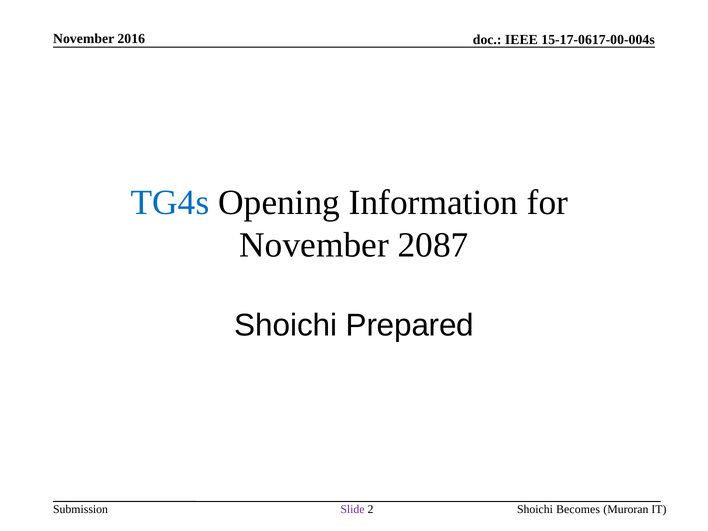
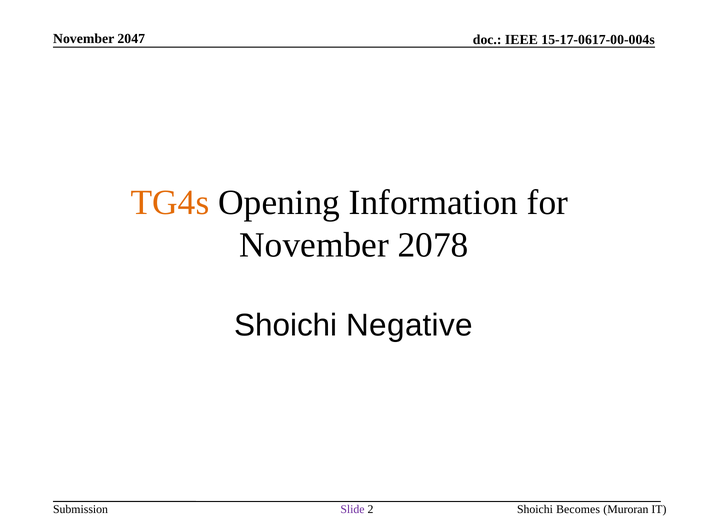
2016: 2016 -> 2047
TG4s colour: blue -> orange
2087: 2087 -> 2078
Prepared: Prepared -> Negative
